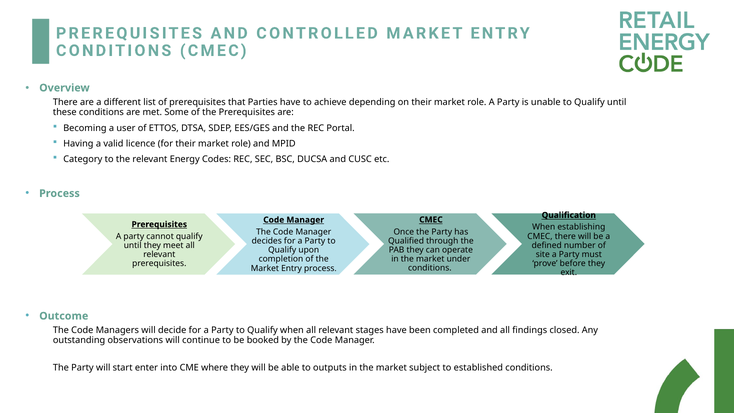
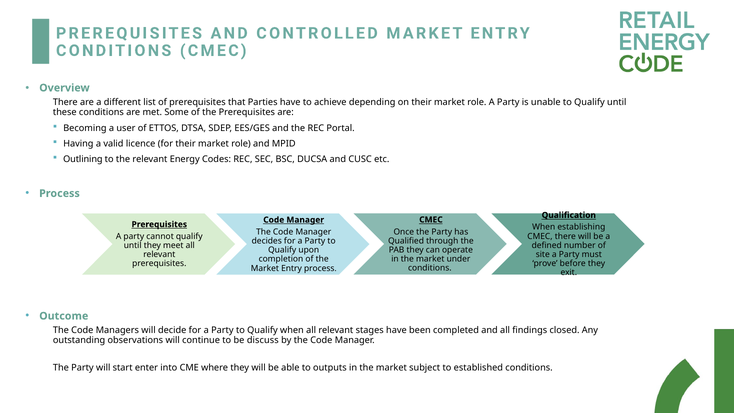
Category: Category -> Outlining
booked: booked -> discuss
